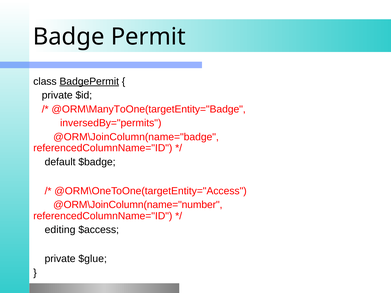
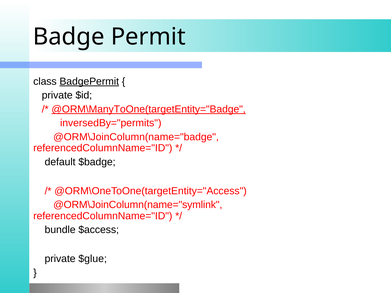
@ORM\ManyToOne(targetEntity="Badge underline: none -> present
@ORM\JoinColumn(name="number: @ORM\JoinColumn(name="number -> @ORM\JoinColumn(name="symlink
editing: editing -> bundle
